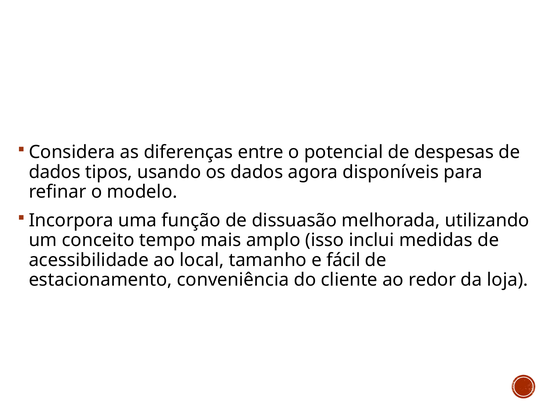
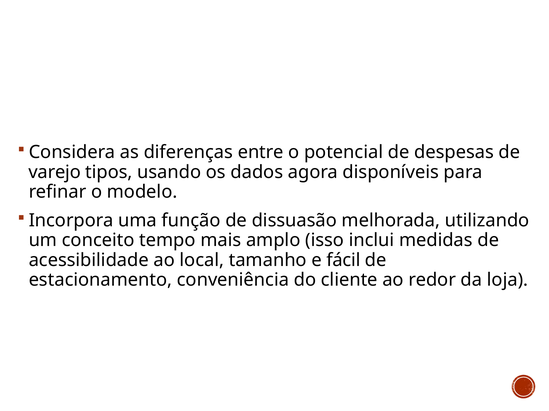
dados at (55, 172): dados -> varejo
